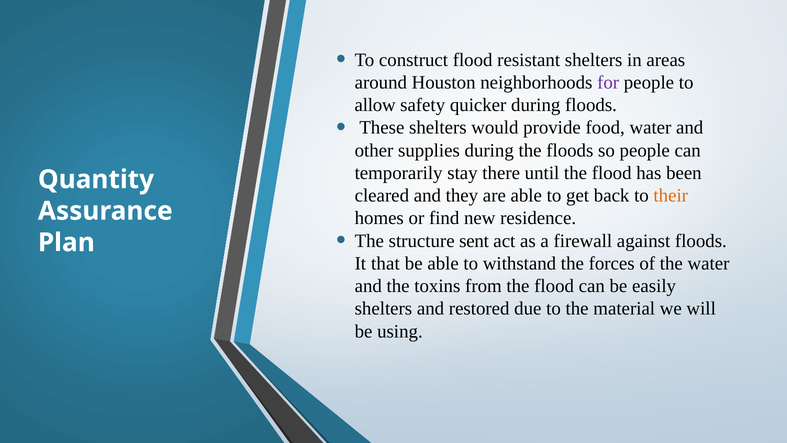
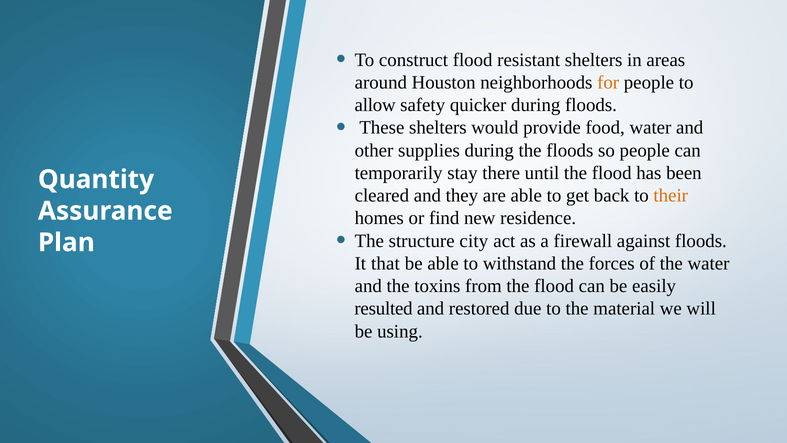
for colour: purple -> orange
sent: sent -> city
shelters at (383, 309): shelters -> resulted
